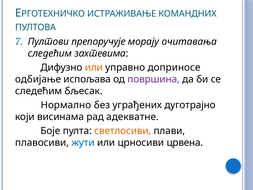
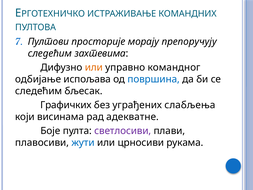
препоручује: препоручује -> просторије
очитавања: очитавања -> препоручују
доприносе: доприносе -> командног
површина colour: purple -> blue
Нормално: Нормално -> Графичких
дуготрајно: дуготрајно -> слабљења
светлосиви colour: orange -> purple
црвена: црвена -> рукама
